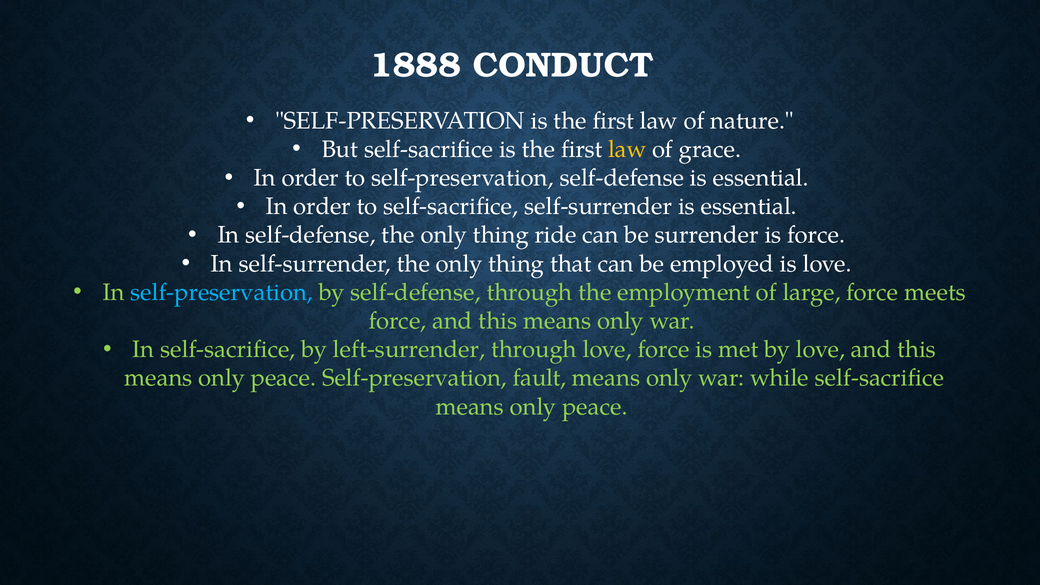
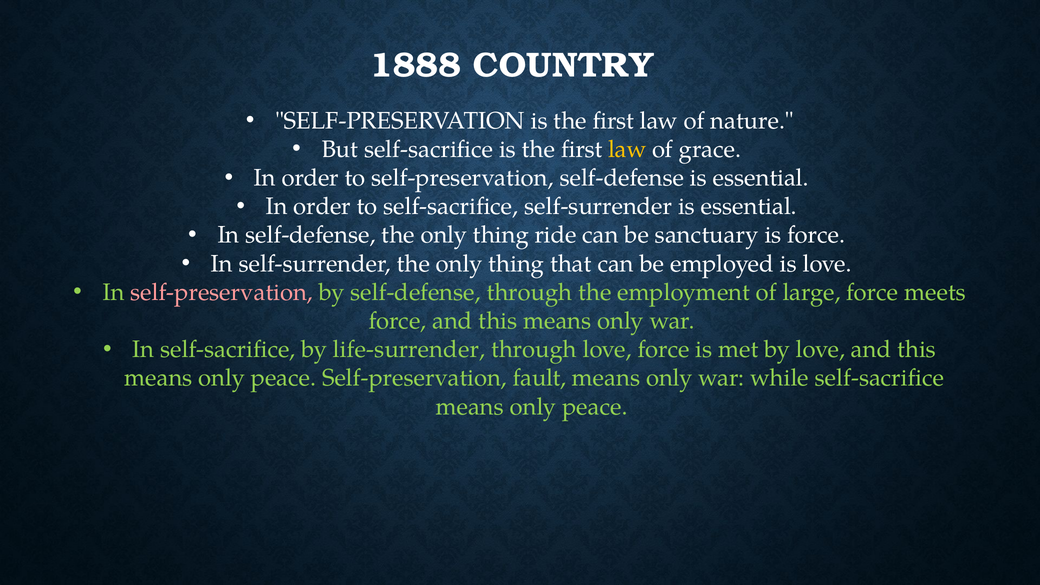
CONDUCT: CONDUCT -> COUNTRY
surrender: surrender -> sanctuary
self-preservation at (222, 292) colour: light blue -> pink
left-surrender: left-surrender -> life-surrender
